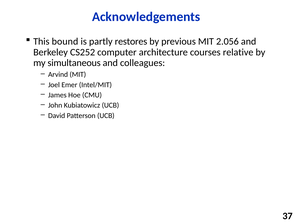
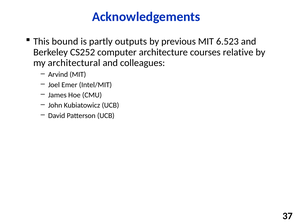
restores: restores -> outputs
2.056: 2.056 -> 6.523
simultaneous: simultaneous -> architectural
